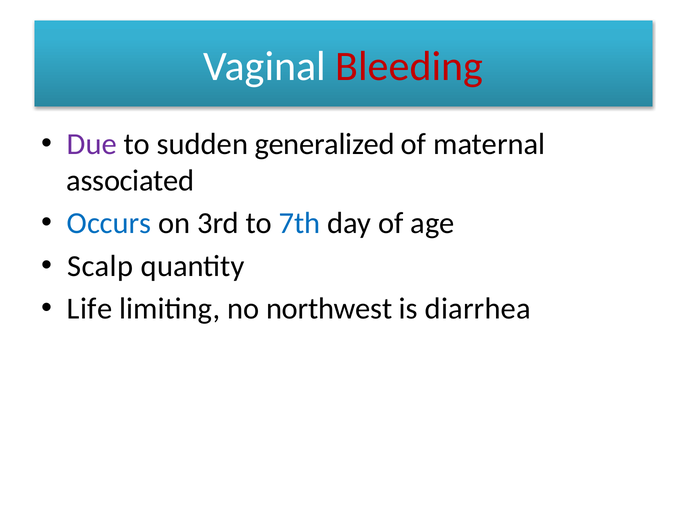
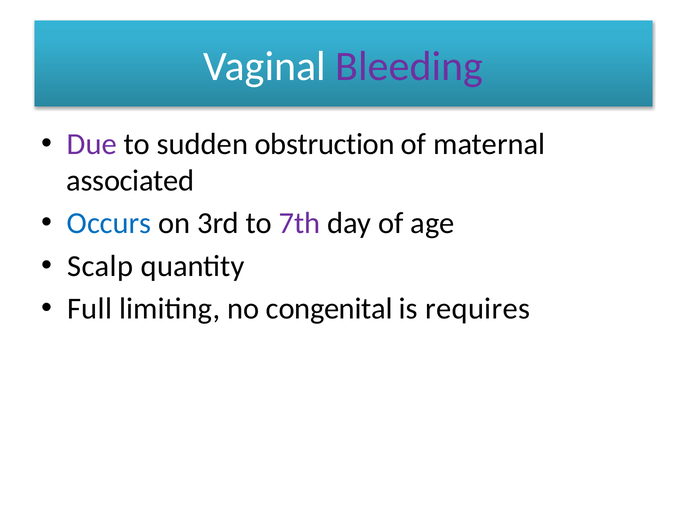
Bleeding colour: red -> purple
generalized: generalized -> obstruction
7th colour: blue -> purple
Life: Life -> Full
northwest: northwest -> congenital
diarrhea: diarrhea -> requires
